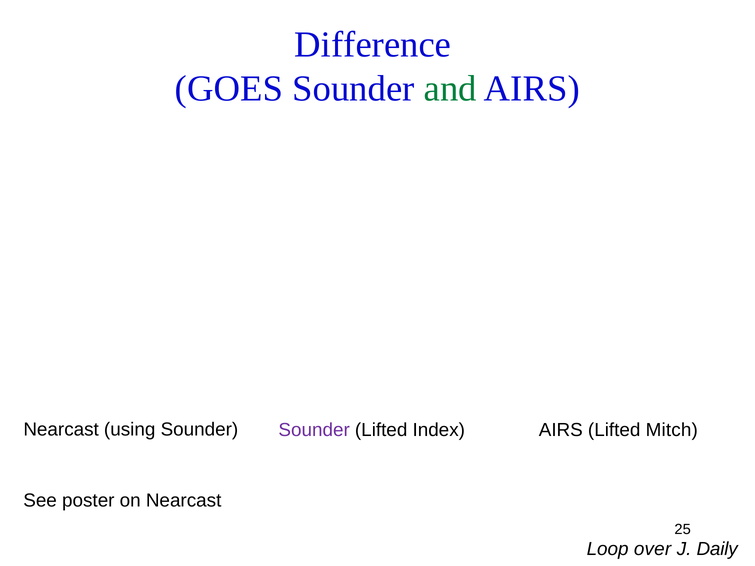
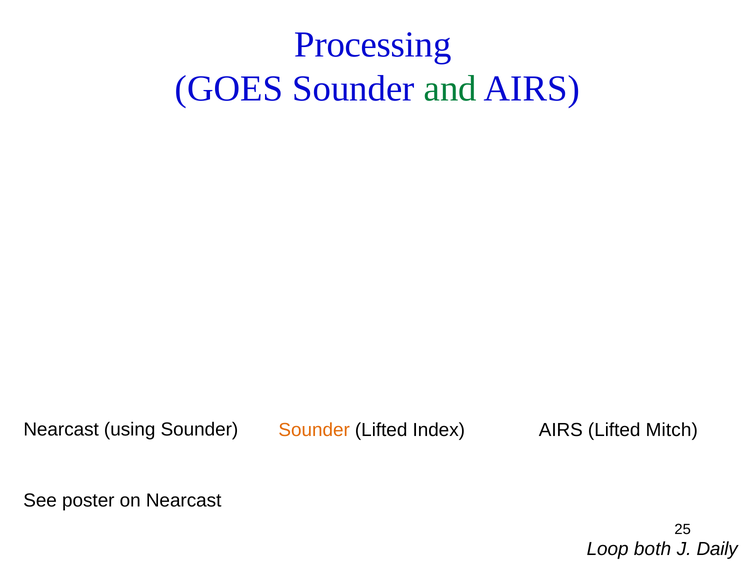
Difference: Difference -> Processing
Sounder at (314, 430) colour: purple -> orange
over: over -> both
